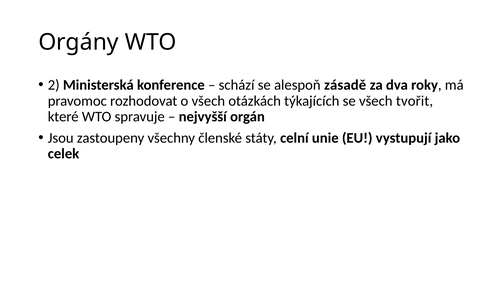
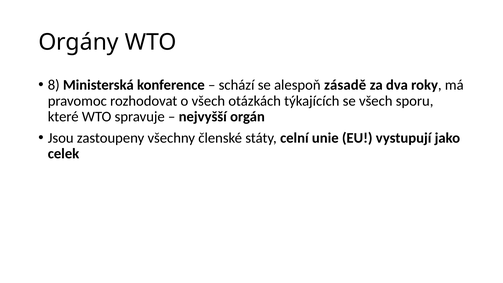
2: 2 -> 8
tvořit: tvořit -> sporu
